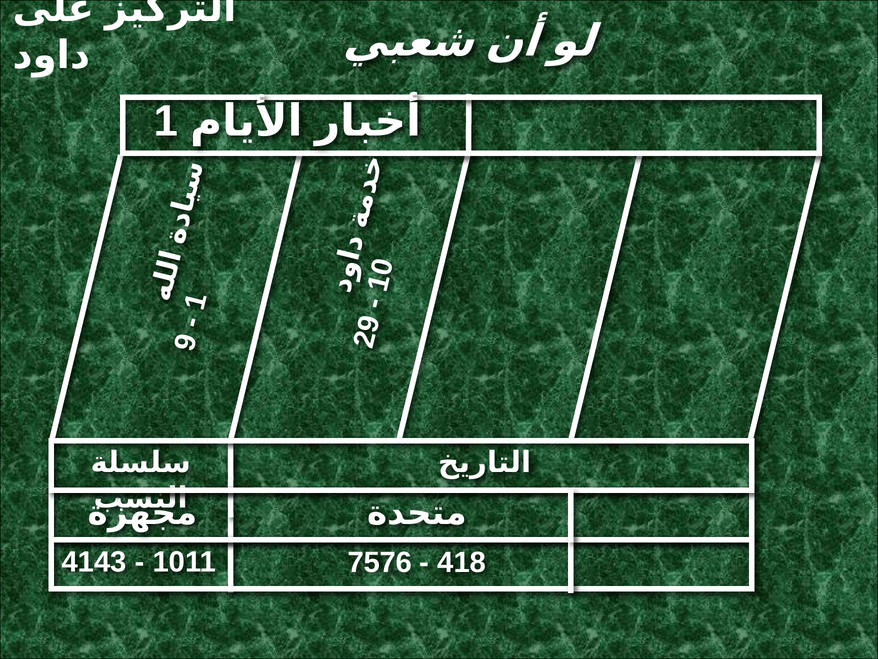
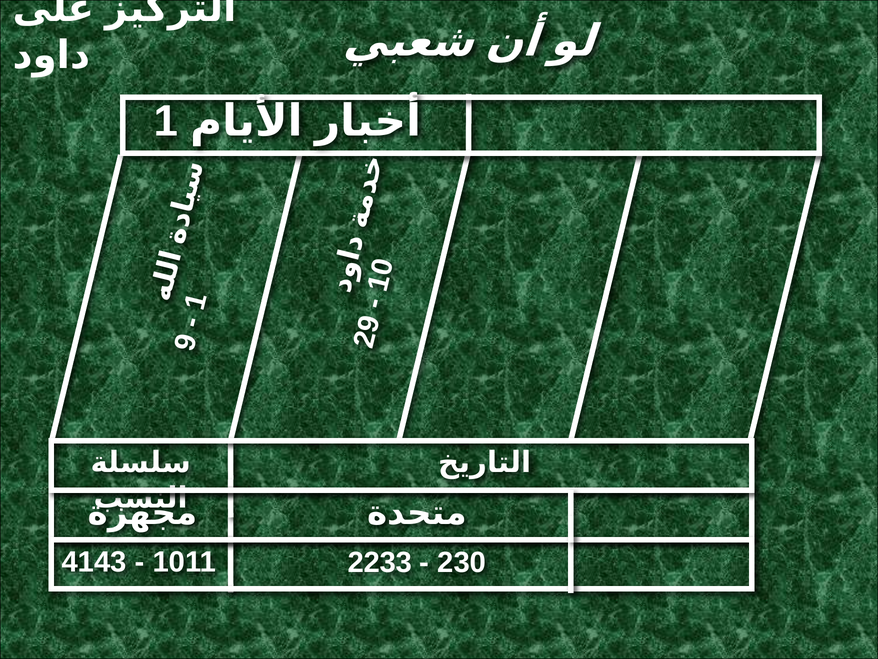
7576: 7576 -> 2233
418: 418 -> 230
